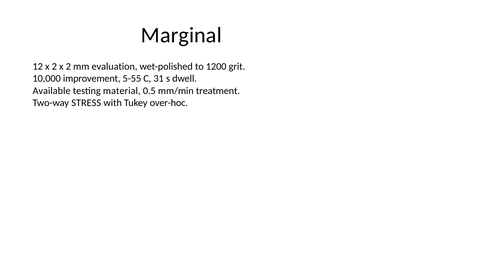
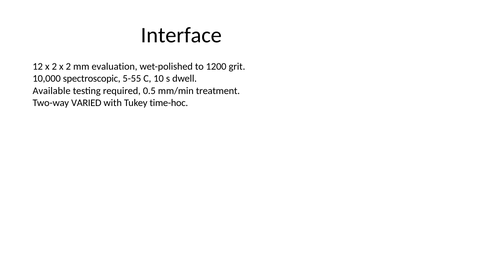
Marginal: Marginal -> Interface
improvement: improvement -> spectroscopic
31: 31 -> 10
material: material -> required
STRESS: STRESS -> VARIED
over-hoc: over-hoc -> time-hoc
